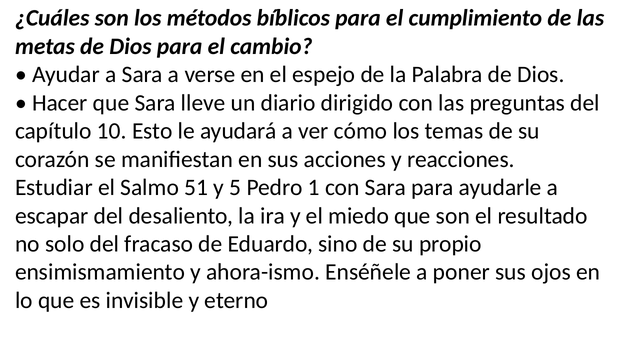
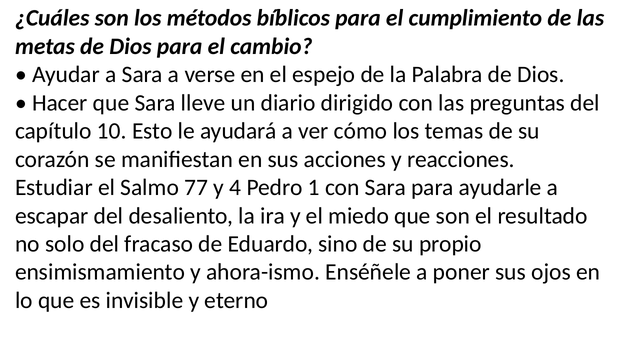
51: 51 -> 77
5: 5 -> 4
